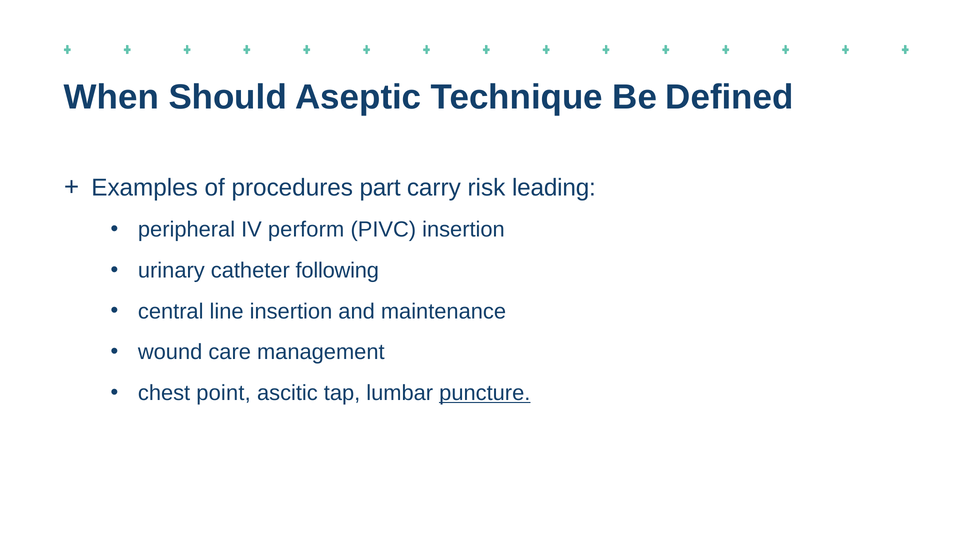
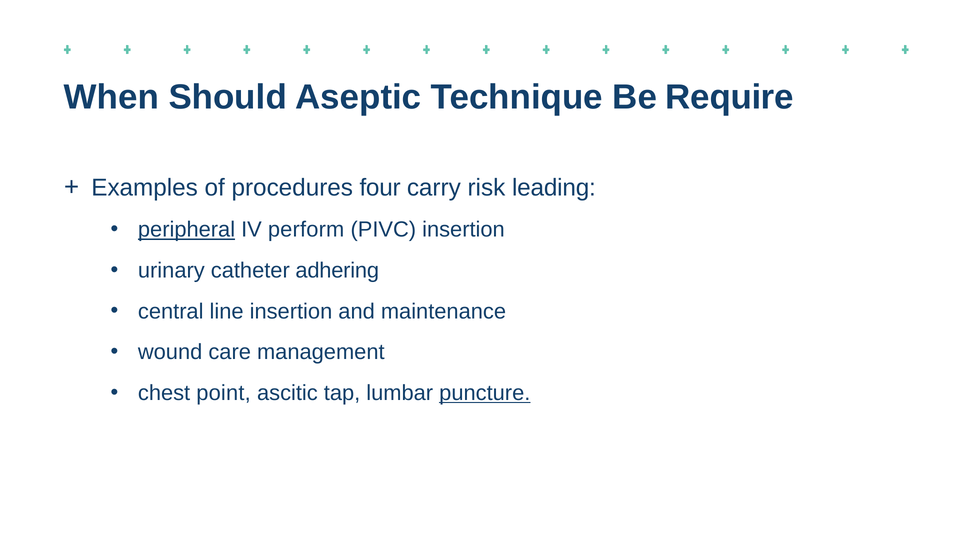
Defined: Defined -> Require
part: part -> four
peripheral underline: none -> present
following: following -> adhering
